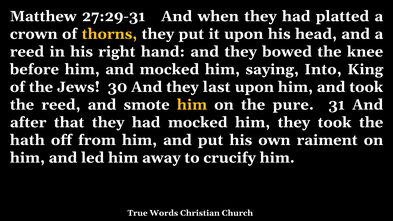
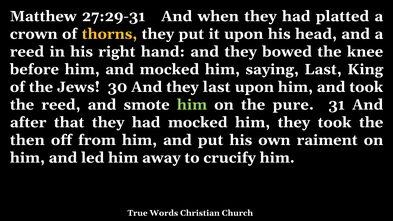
saying Into: Into -> Last
him at (192, 105) colour: yellow -> light green
hath: hath -> then
